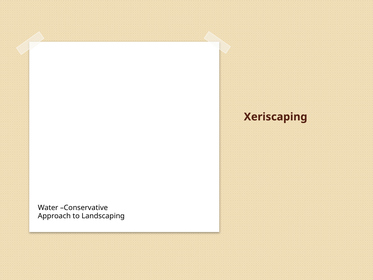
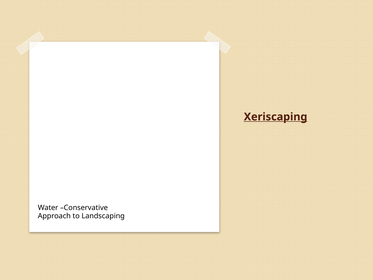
Xeriscaping underline: none -> present
